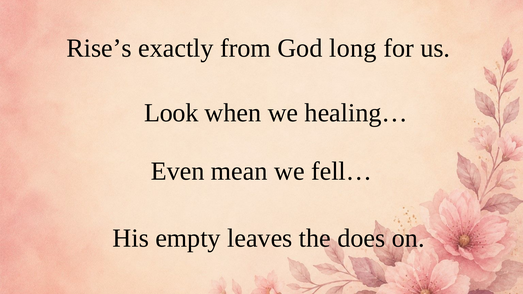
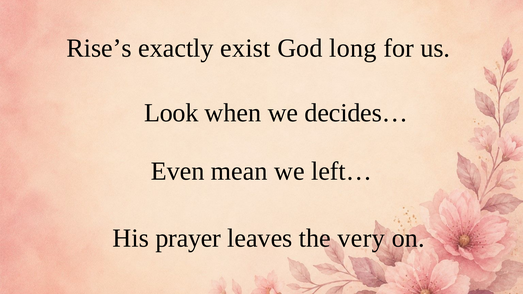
from: from -> exist
healing…: healing… -> decides…
fell…: fell… -> left…
empty: empty -> prayer
does: does -> very
